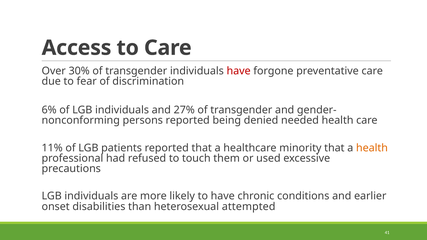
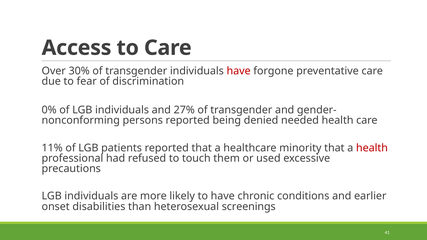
6%: 6% -> 0%
health at (372, 148) colour: orange -> red
attempted: attempted -> screenings
